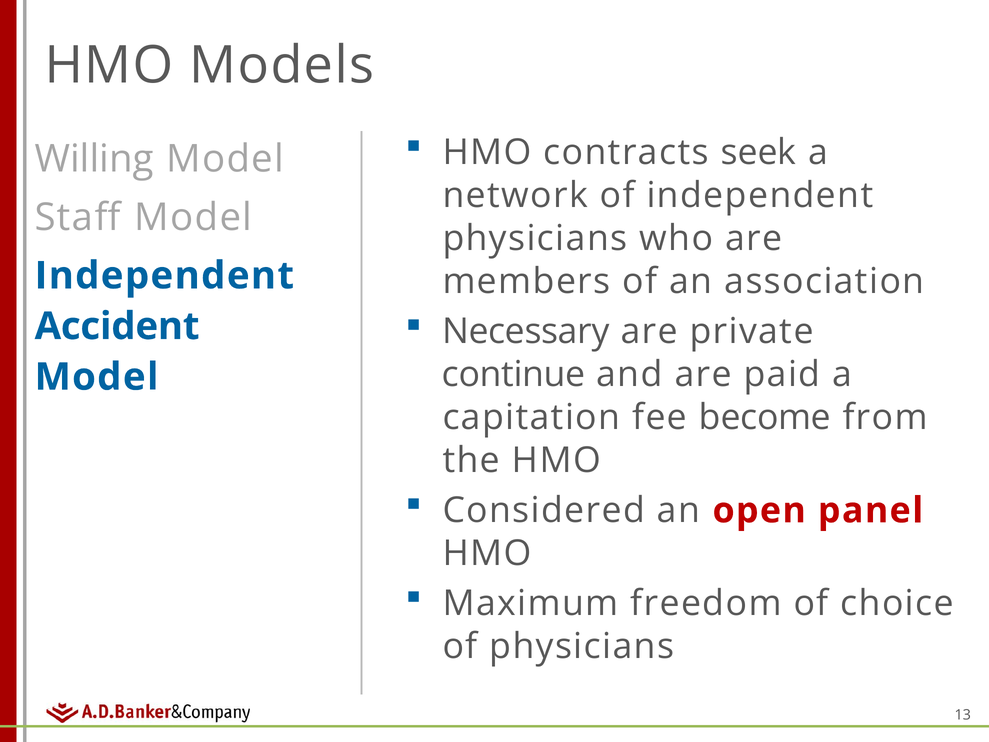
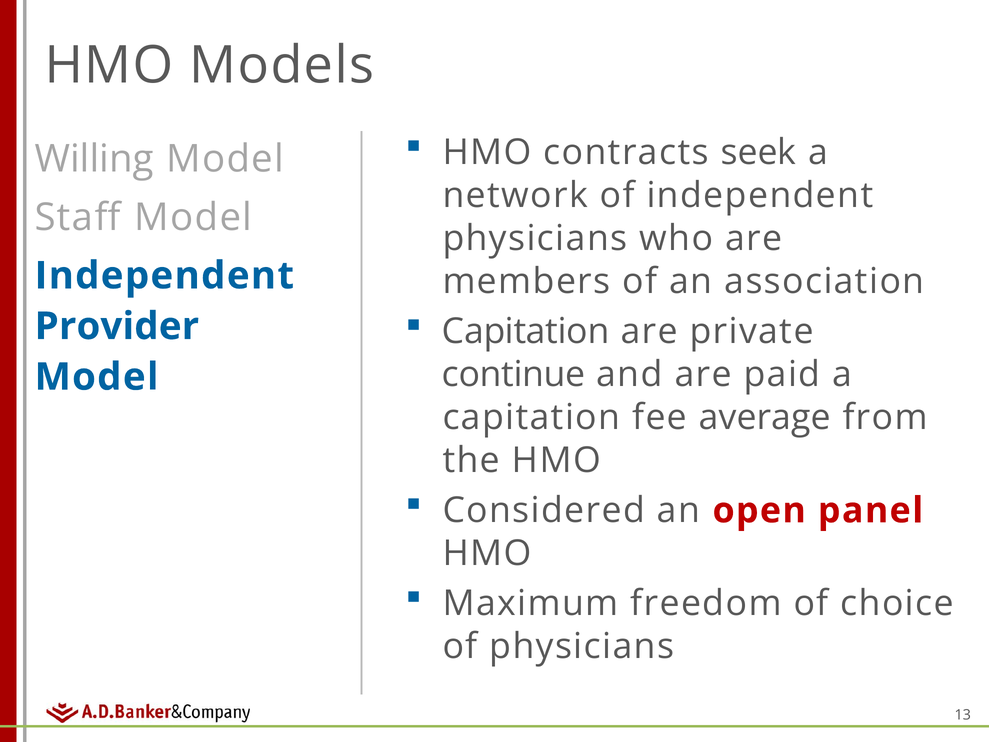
Accident: Accident -> Provider
Necessary at (526, 331): Necessary -> Capitation
become: become -> average
